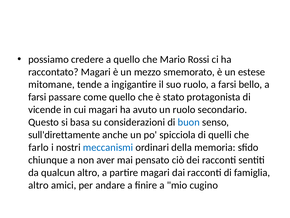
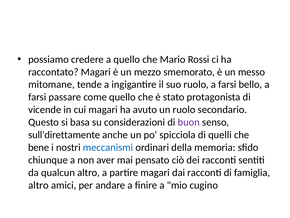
estese: estese -> messo
buon colour: blue -> purple
farlo: farlo -> bene
